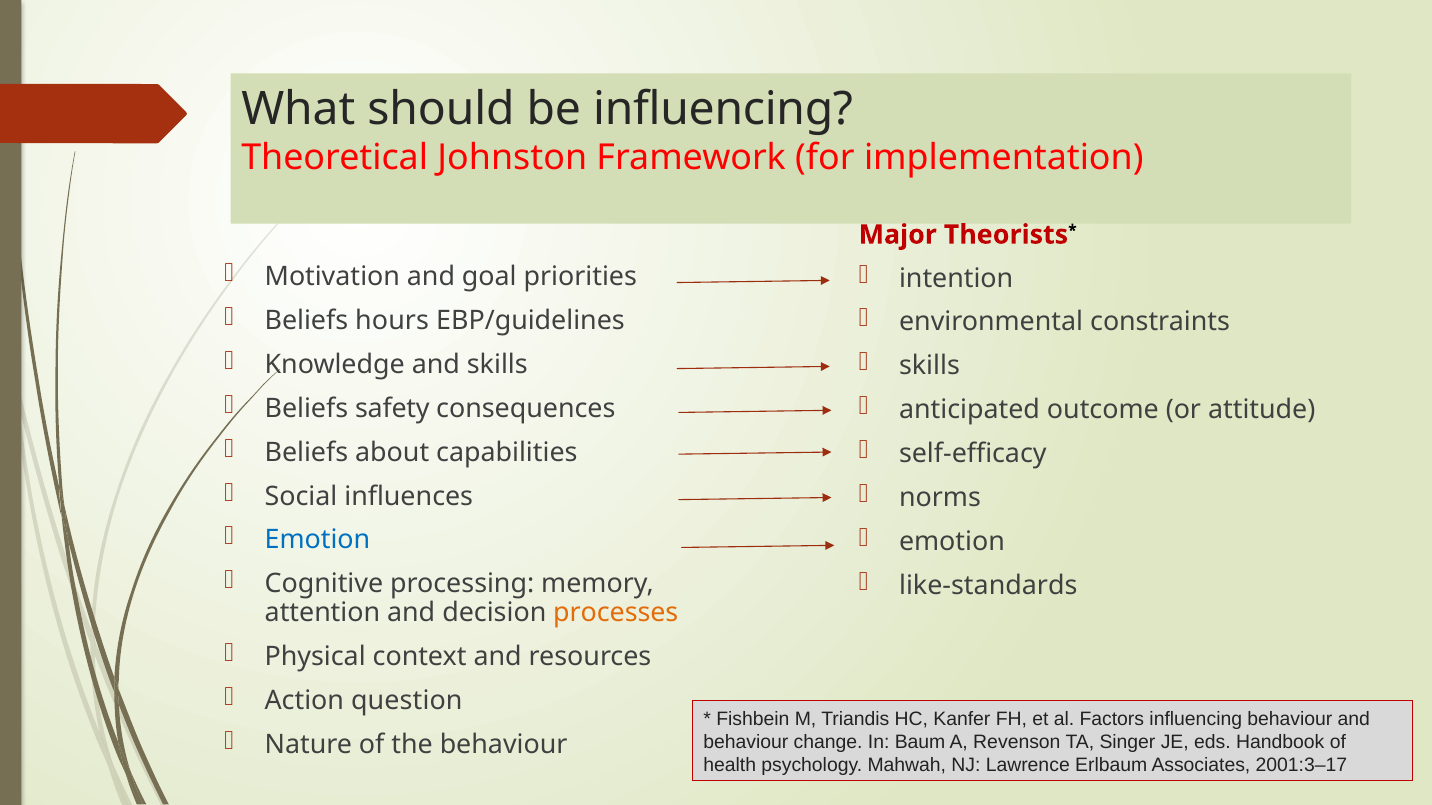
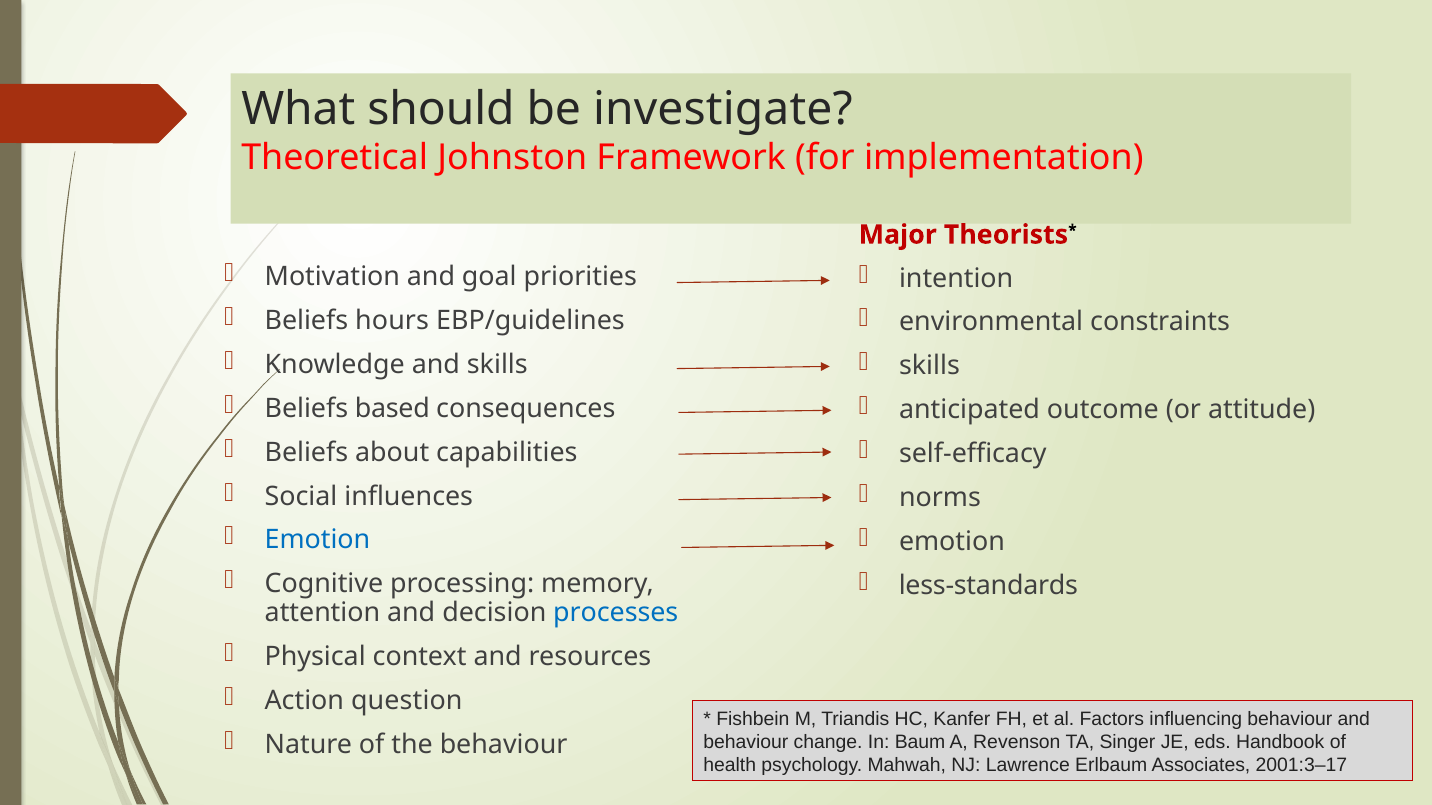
be influencing: influencing -> investigate
safety: safety -> based
like-standards: like-standards -> less-standards
processes colour: orange -> blue
